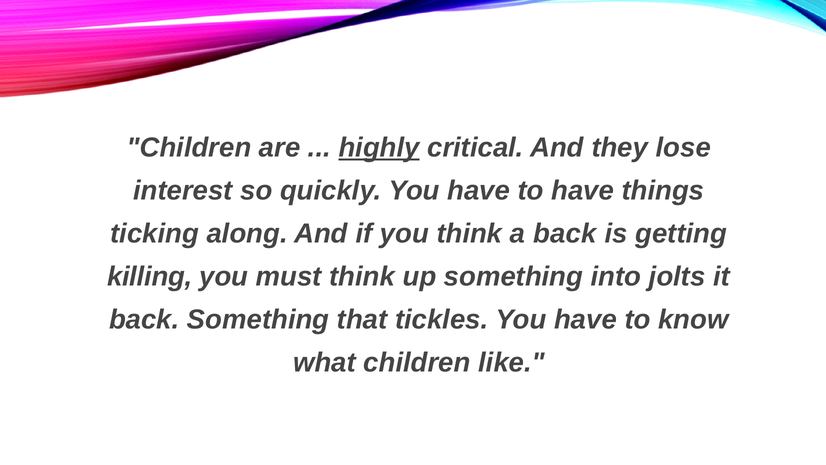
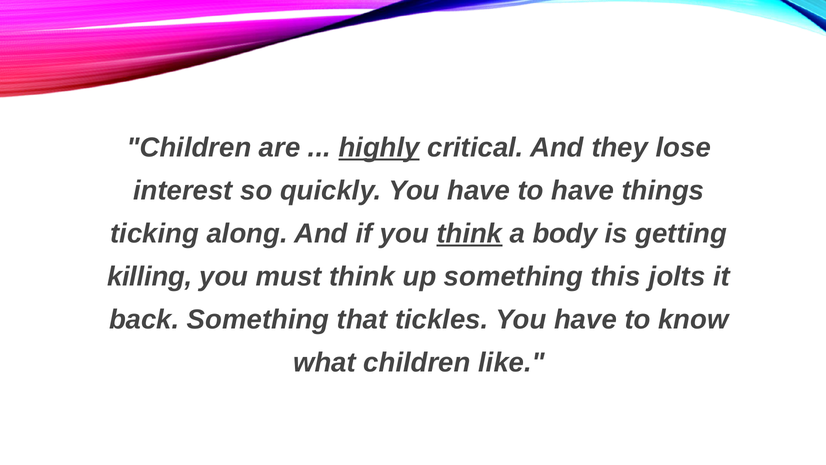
think at (469, 233) underline: none -> present
a back: back -> body
into: into -> this
